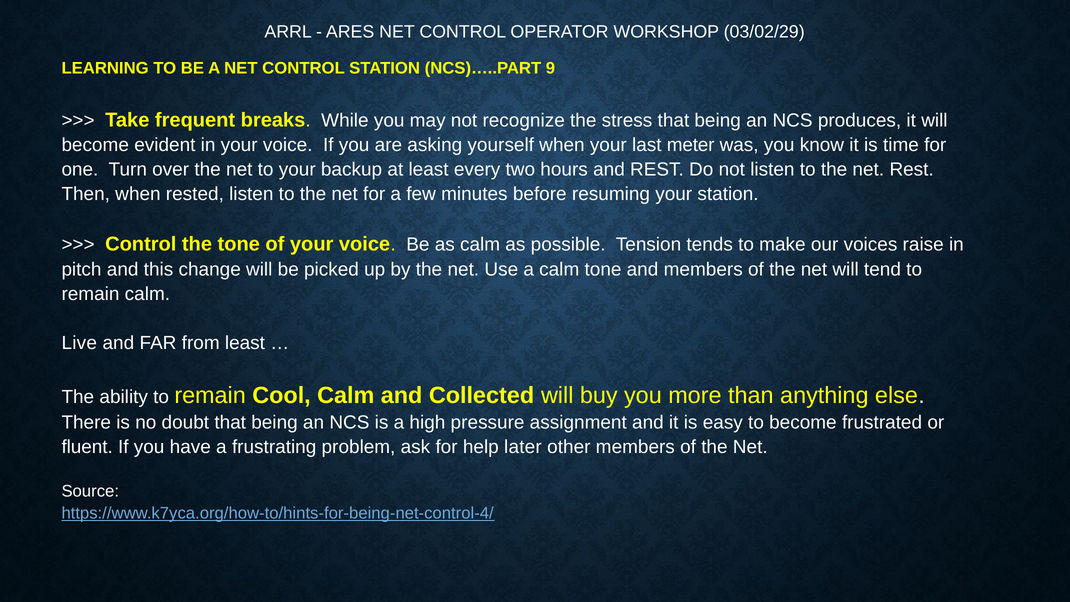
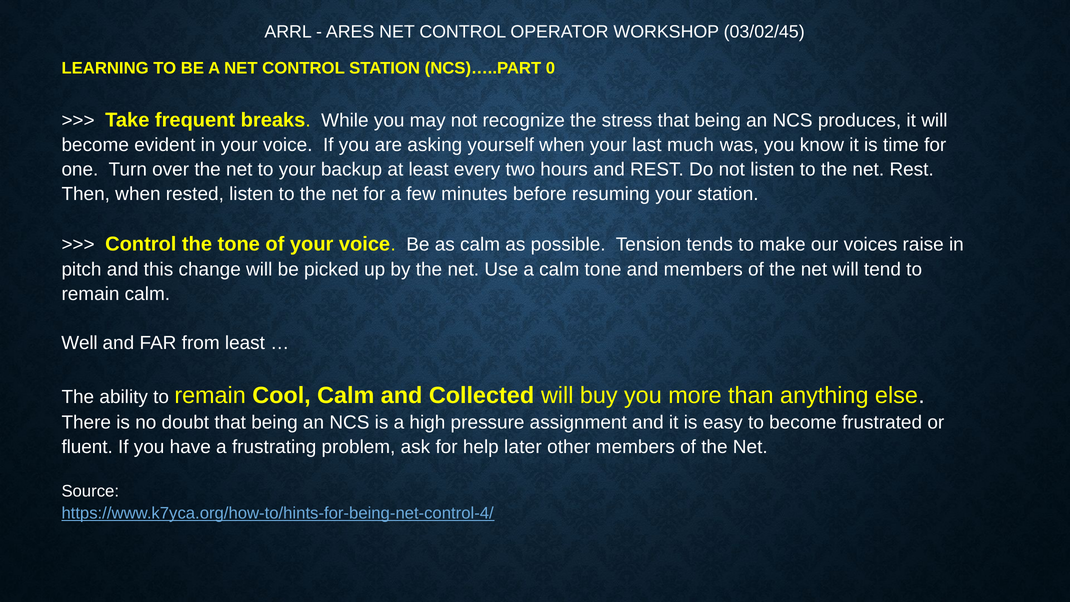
03/02/29: 03/02/29 -> 03/02/45
9: 9 -> 0
meter: meter -> much
Live: Live -> Well
